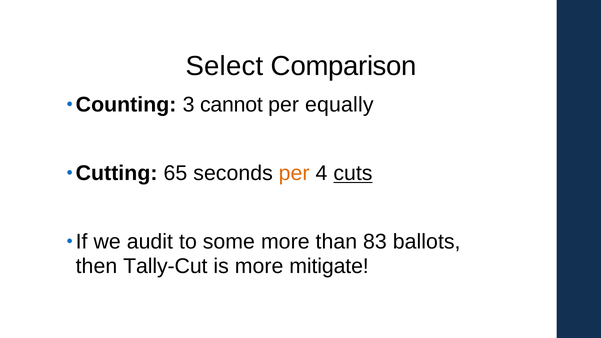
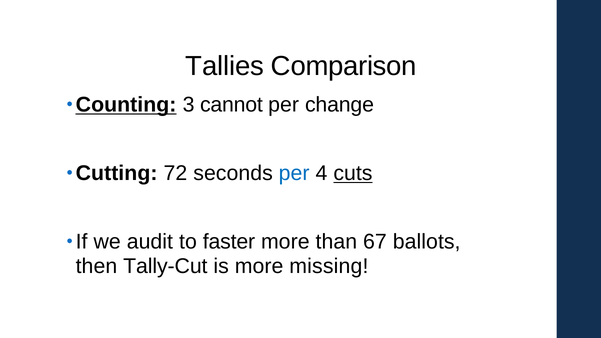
Select: Select -> Tallies
Counting underline: none -> present
equally: equally -> change
65: 65 -> 72
per at (294, 173) colour: orange -> blue
some: some -> faster
83: 83 -> 67
mitigate: mitigate -> missing
